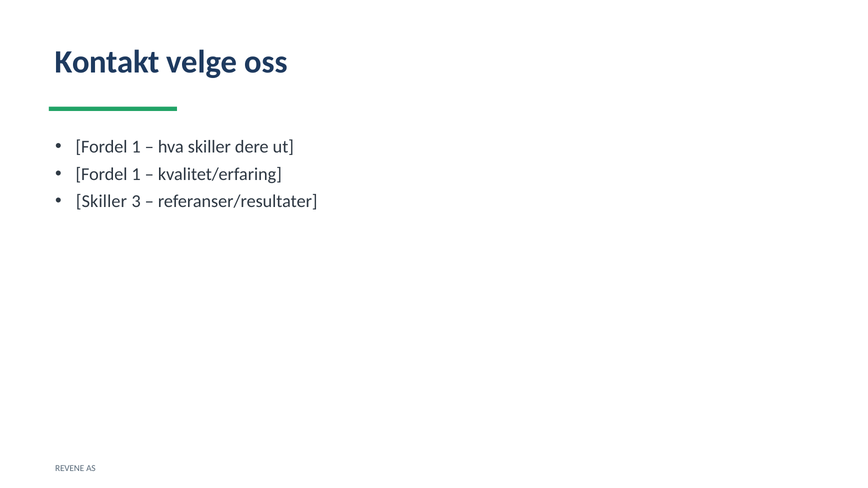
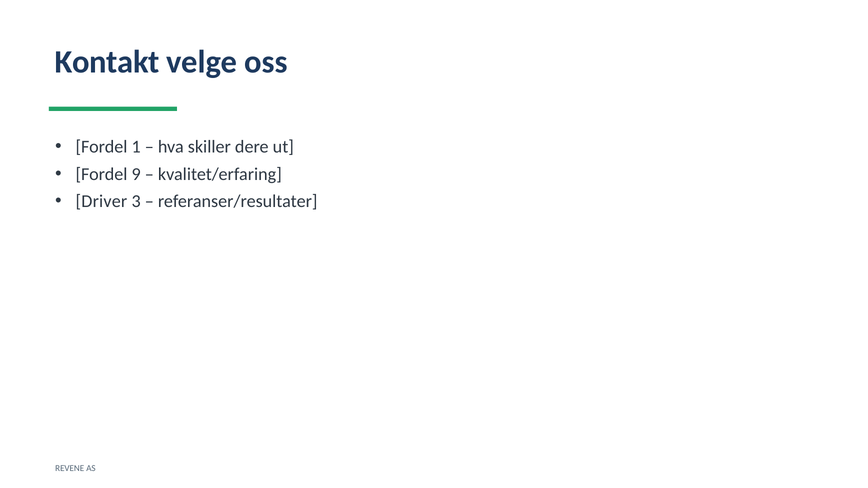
1 at (136, 174): 1 -> 9
Skiller at (101, 201): Skiller -> Driver
